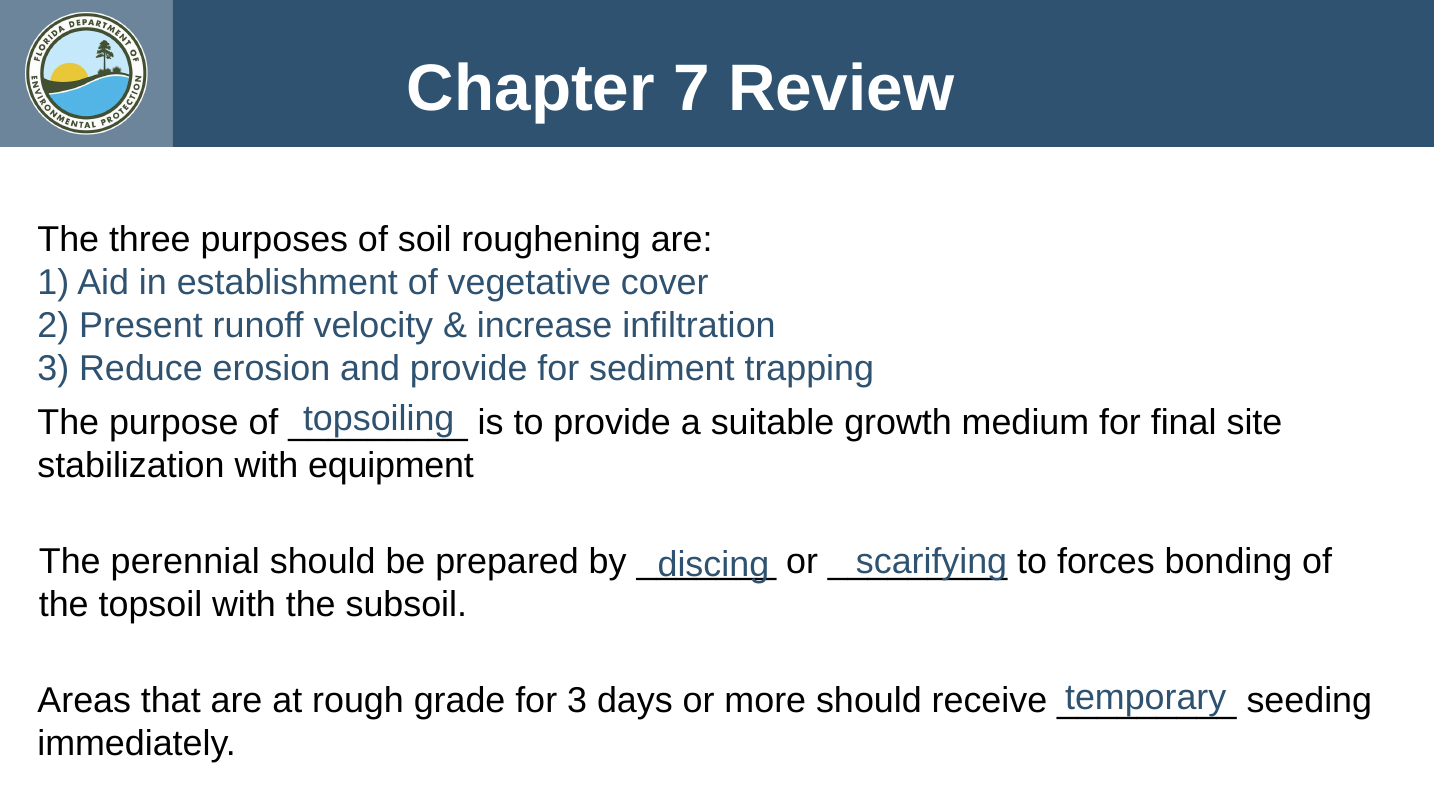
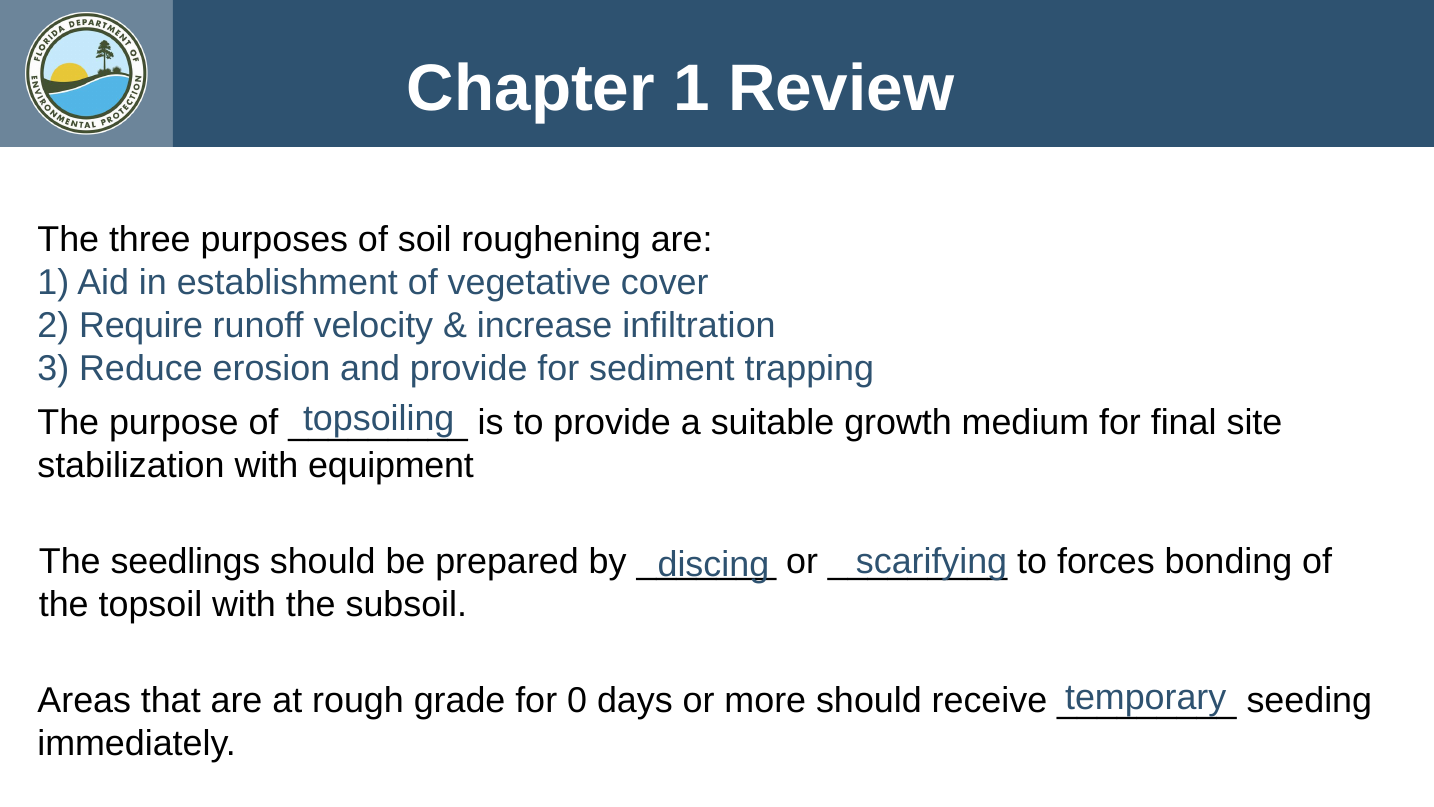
Chapter 7: 7 -> 1
Present: Present -> Require
perennial: perennial -> seedlings
for 3: 3 -> 0
